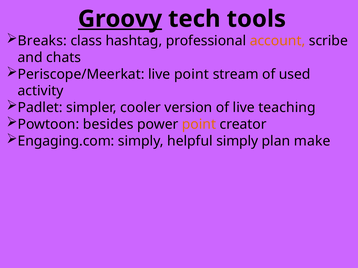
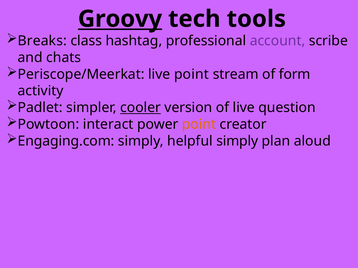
account colour: orange -> purple
used: used -> form
cooler underline: none -> present
teaching: teaching -> question
besides: besides -> interact
make: make -> aloud
